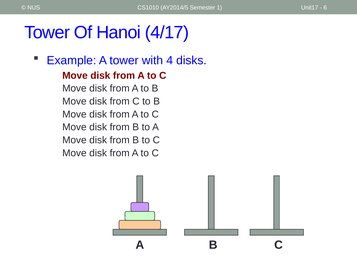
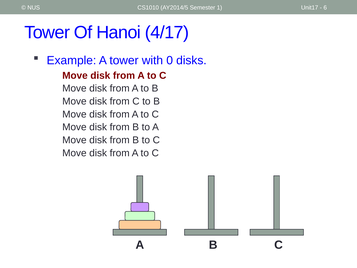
4: 4 -> 0
